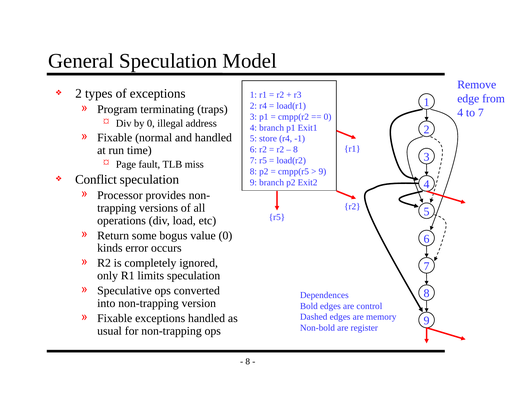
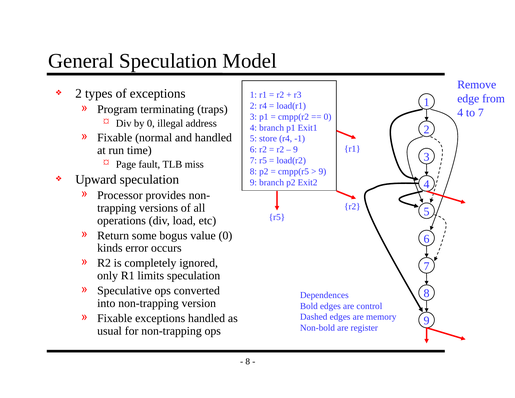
8 at (295, 150): 8 -> 9
Conflict: Conflict -> Upward
